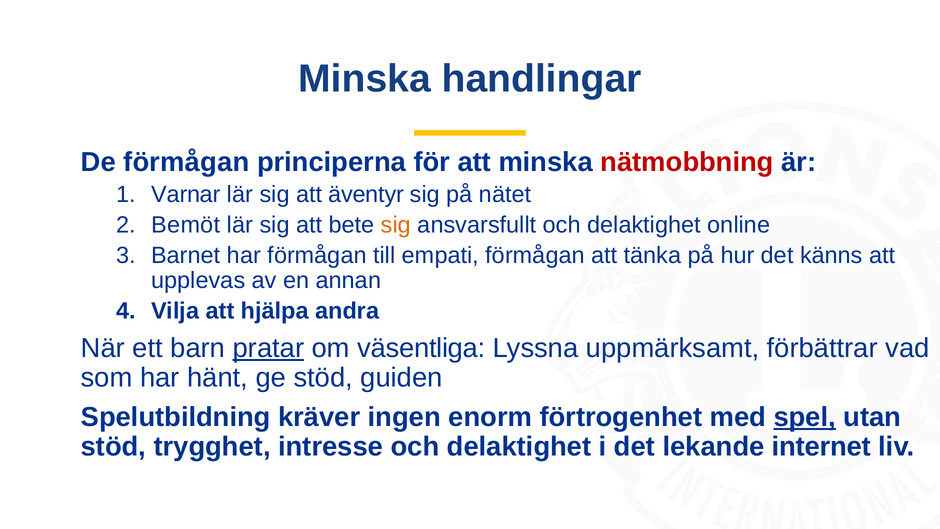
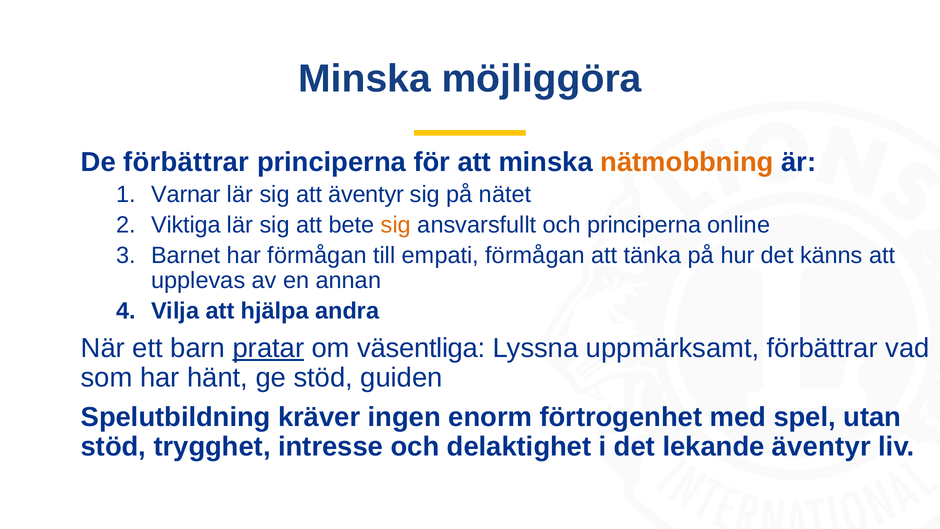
handlingar: handlingar -> möjliggöra
De förmågan: förmågan -> förbättrar
nätmobbning colour: red -> orange
Bemöt: Bemöt -> Viktiga
ansvarsfullt och delaktighet: delaktighet -> principerna
spel underline: present -> none
lekande internet: internet -> äventyr
